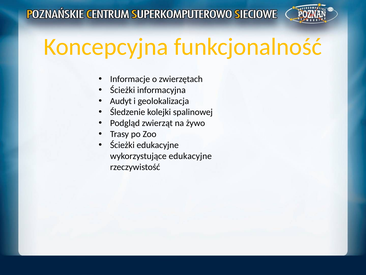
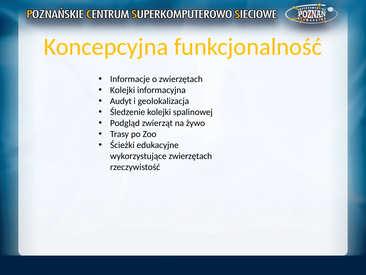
Ścieżki at (123, 90): Ścieżki -> Kolejki
wykorzystujące edukacyjne: edukacyjne -> zwierzętach
